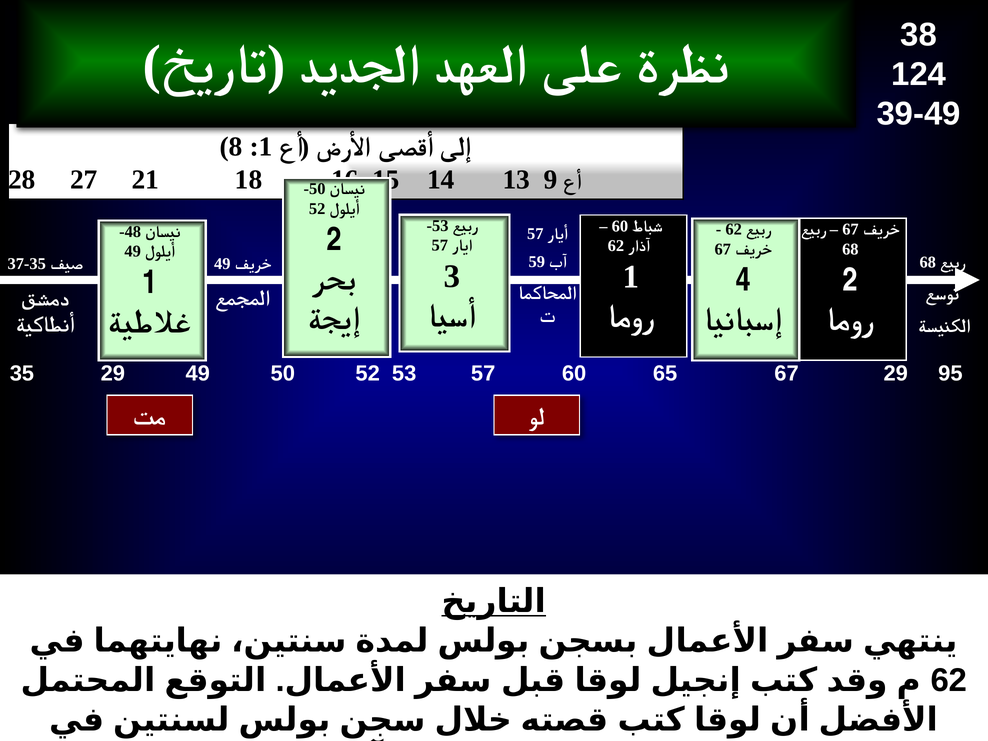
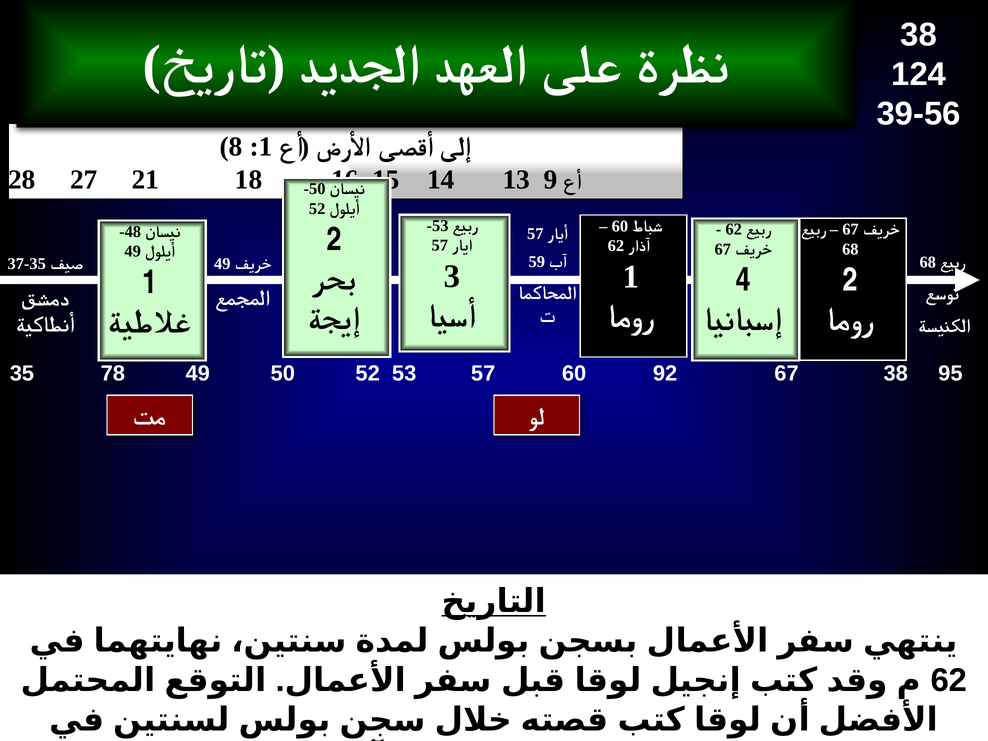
39-49: 39-49 -> 39-56
35 29: 29 -> 78
65: 65 -> 92
67 29: 29 -> 38
